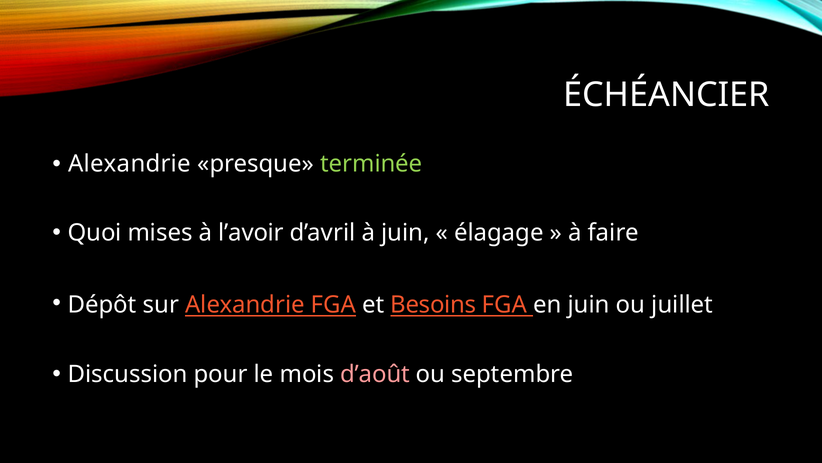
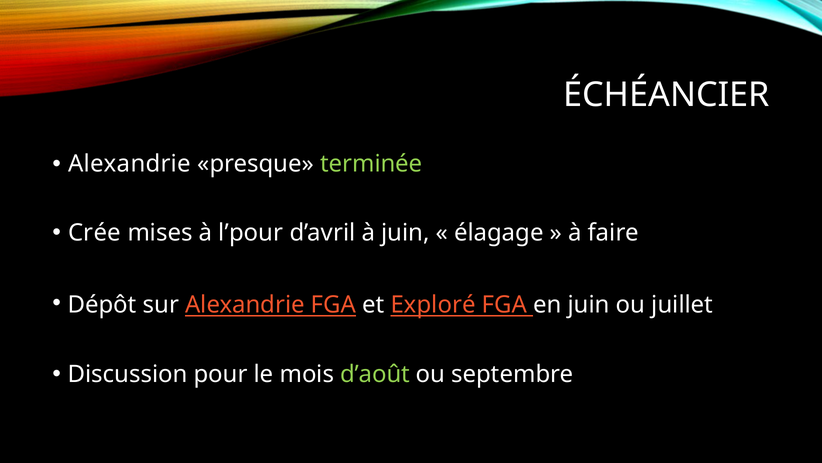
Quoi: Quoi -> Crée
l’avoir: l’avoir -> l’pour
Besoins: Besoins -> Exploré
d’août colour: pink -> light green
